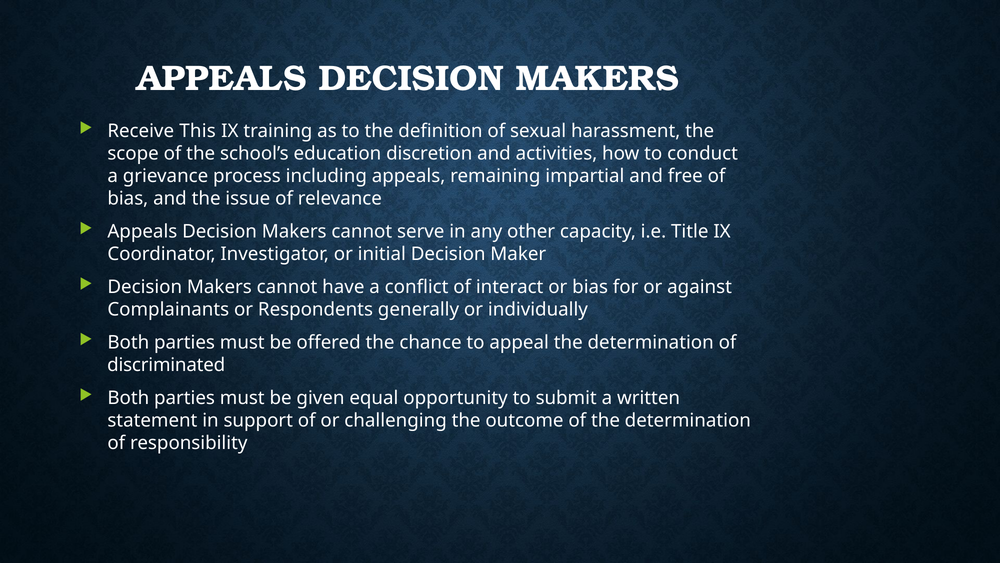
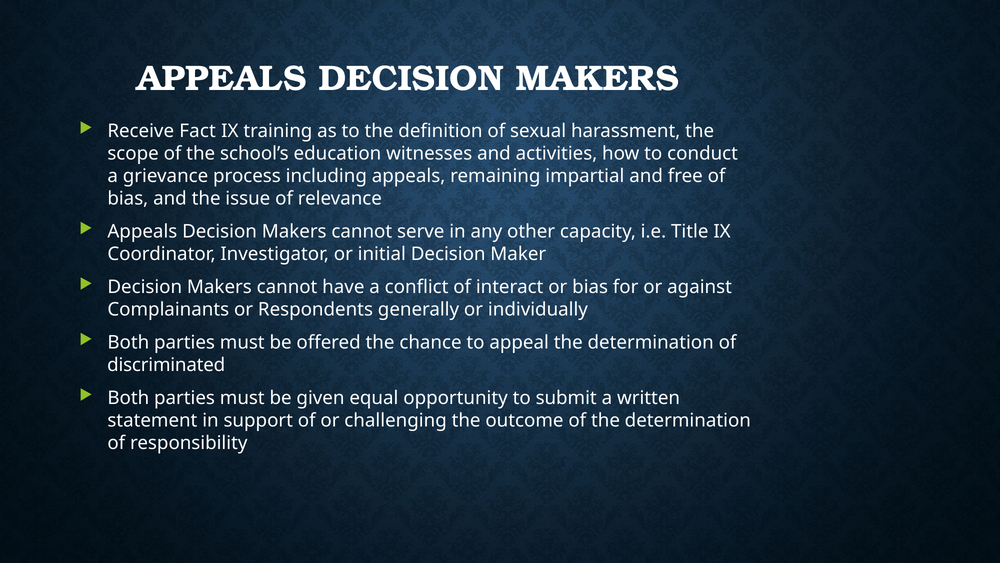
This: This -> Fact
discretion: discretion -> witnesses
